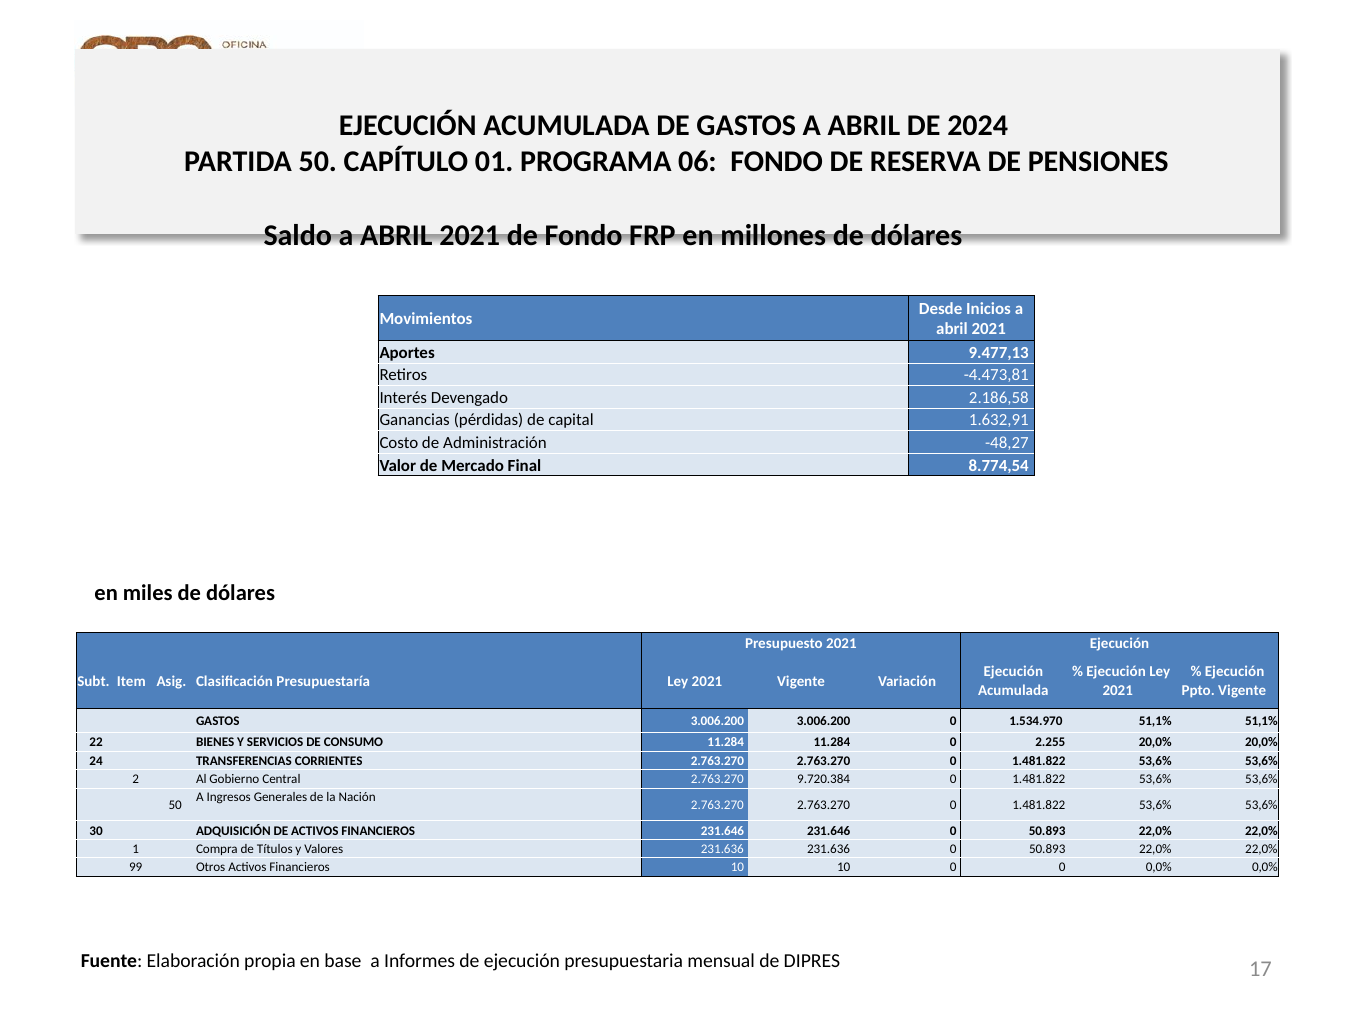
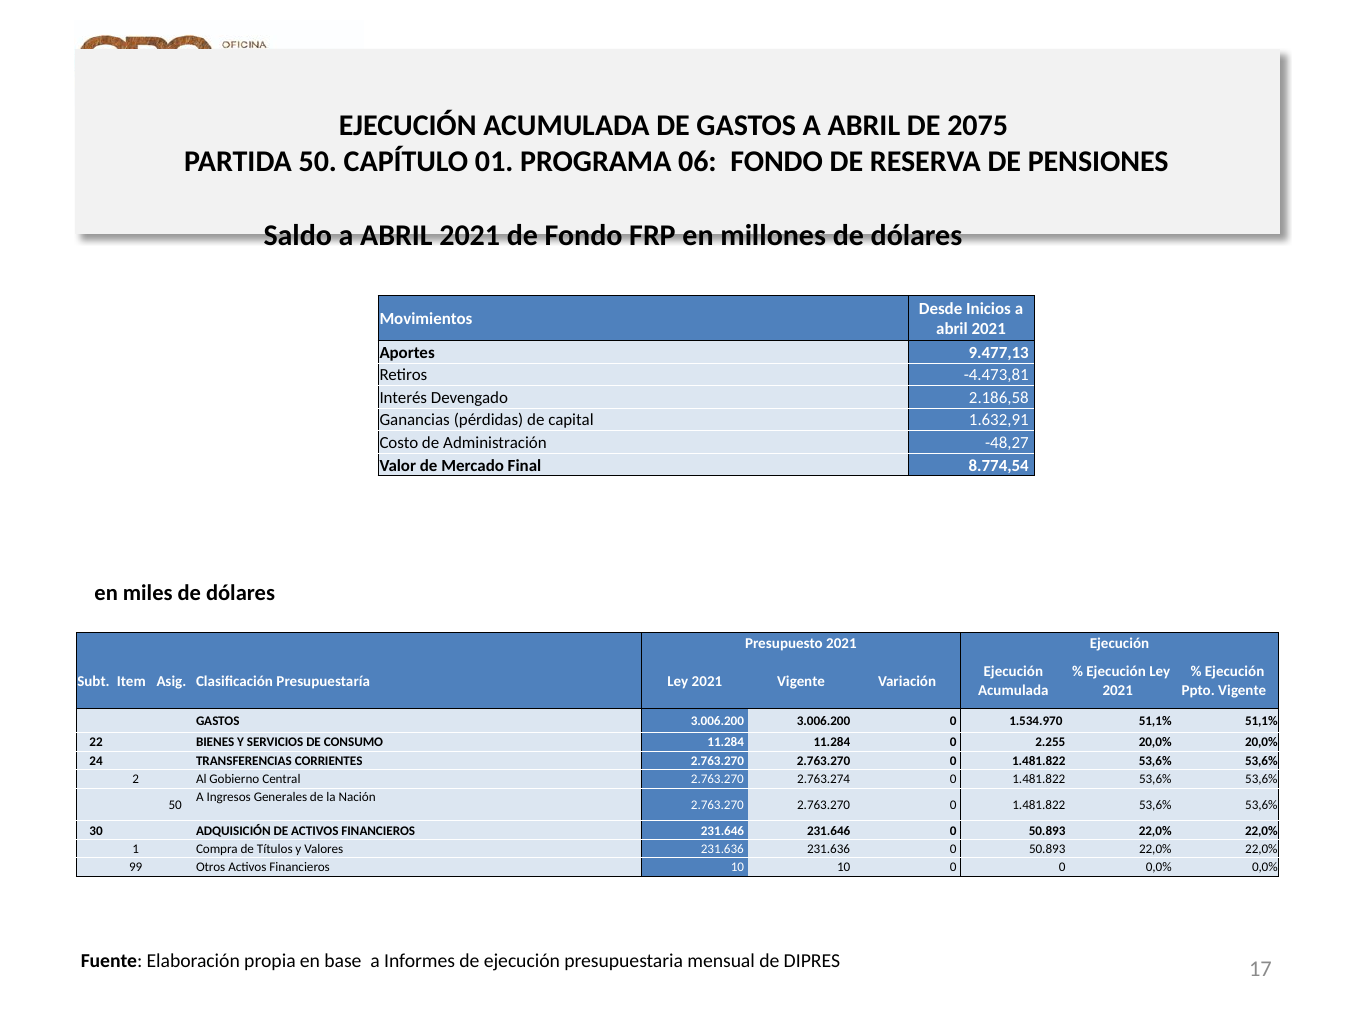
2024: 2024 -> 2075
9.720.384: 9.720.384 -> 2.763.274
